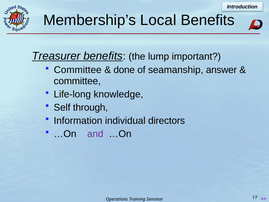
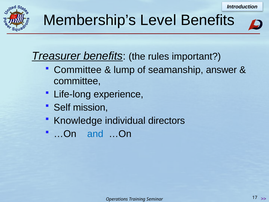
Local: Local -> Level
lump: lump -> rules
done: done -> lump
knowledge: knowledge -> experience
through: through -> mission
Information: Information -> Knowledge
and colour: purple -> blue
